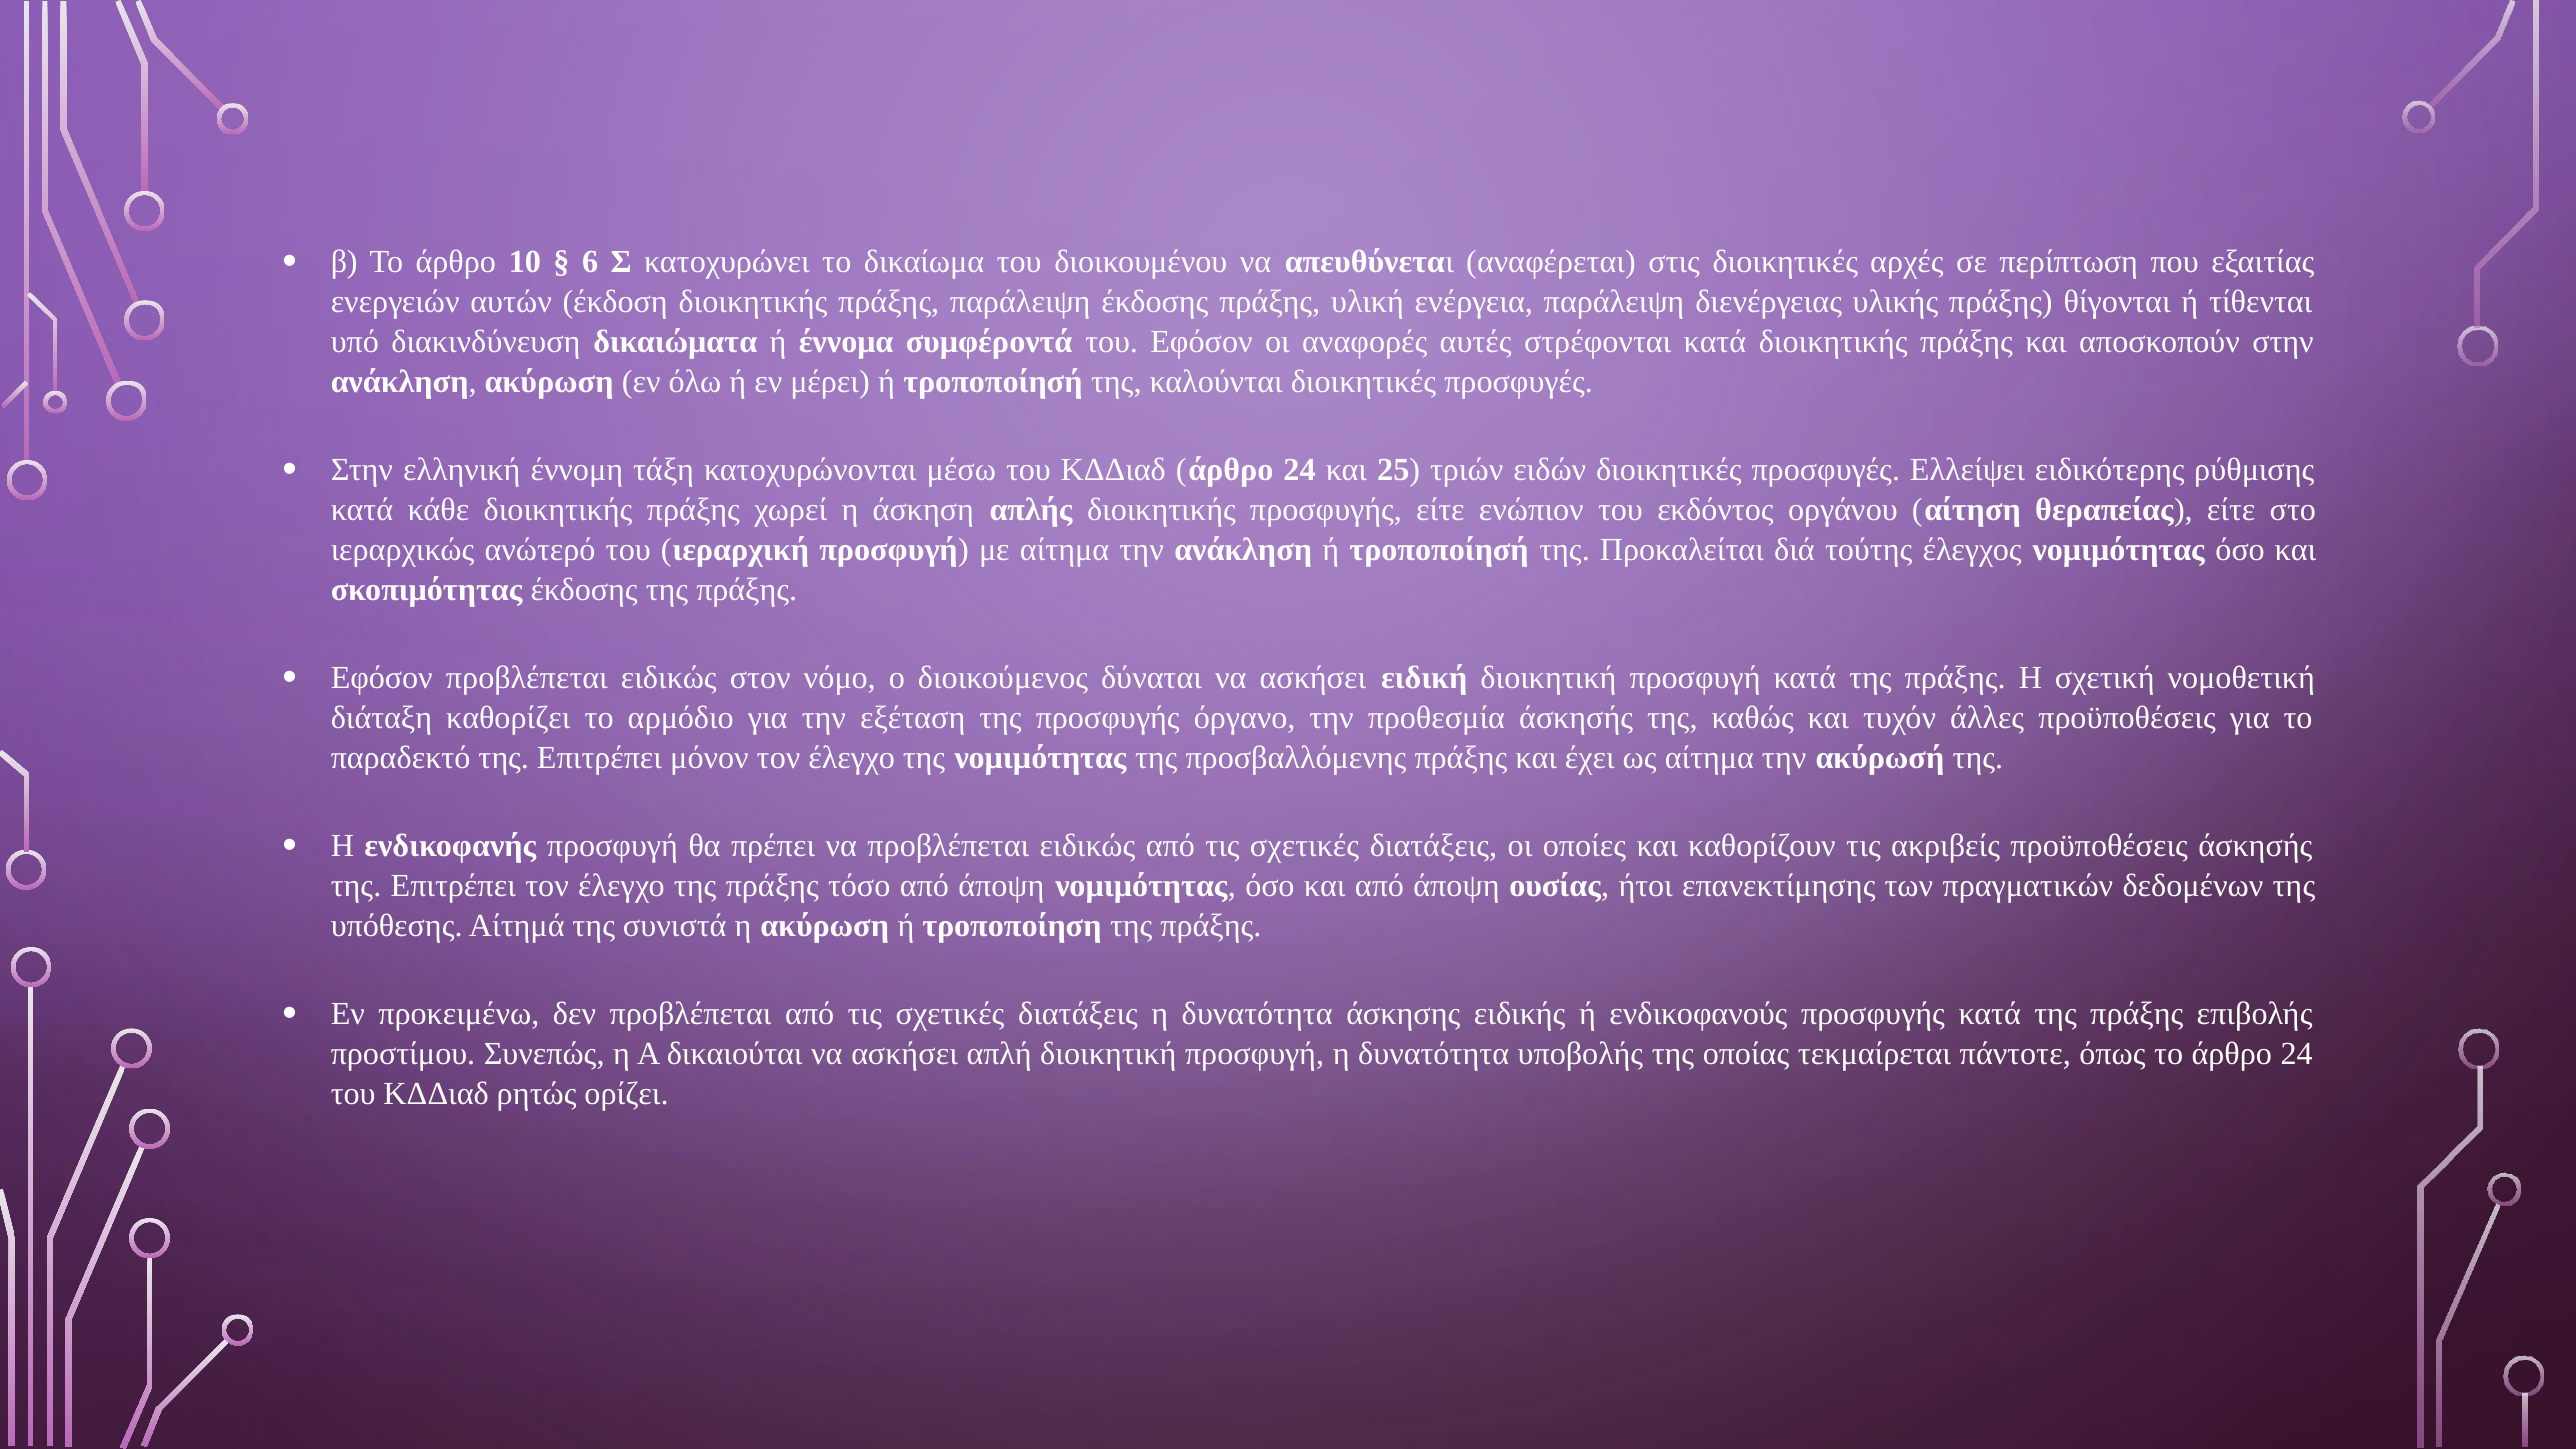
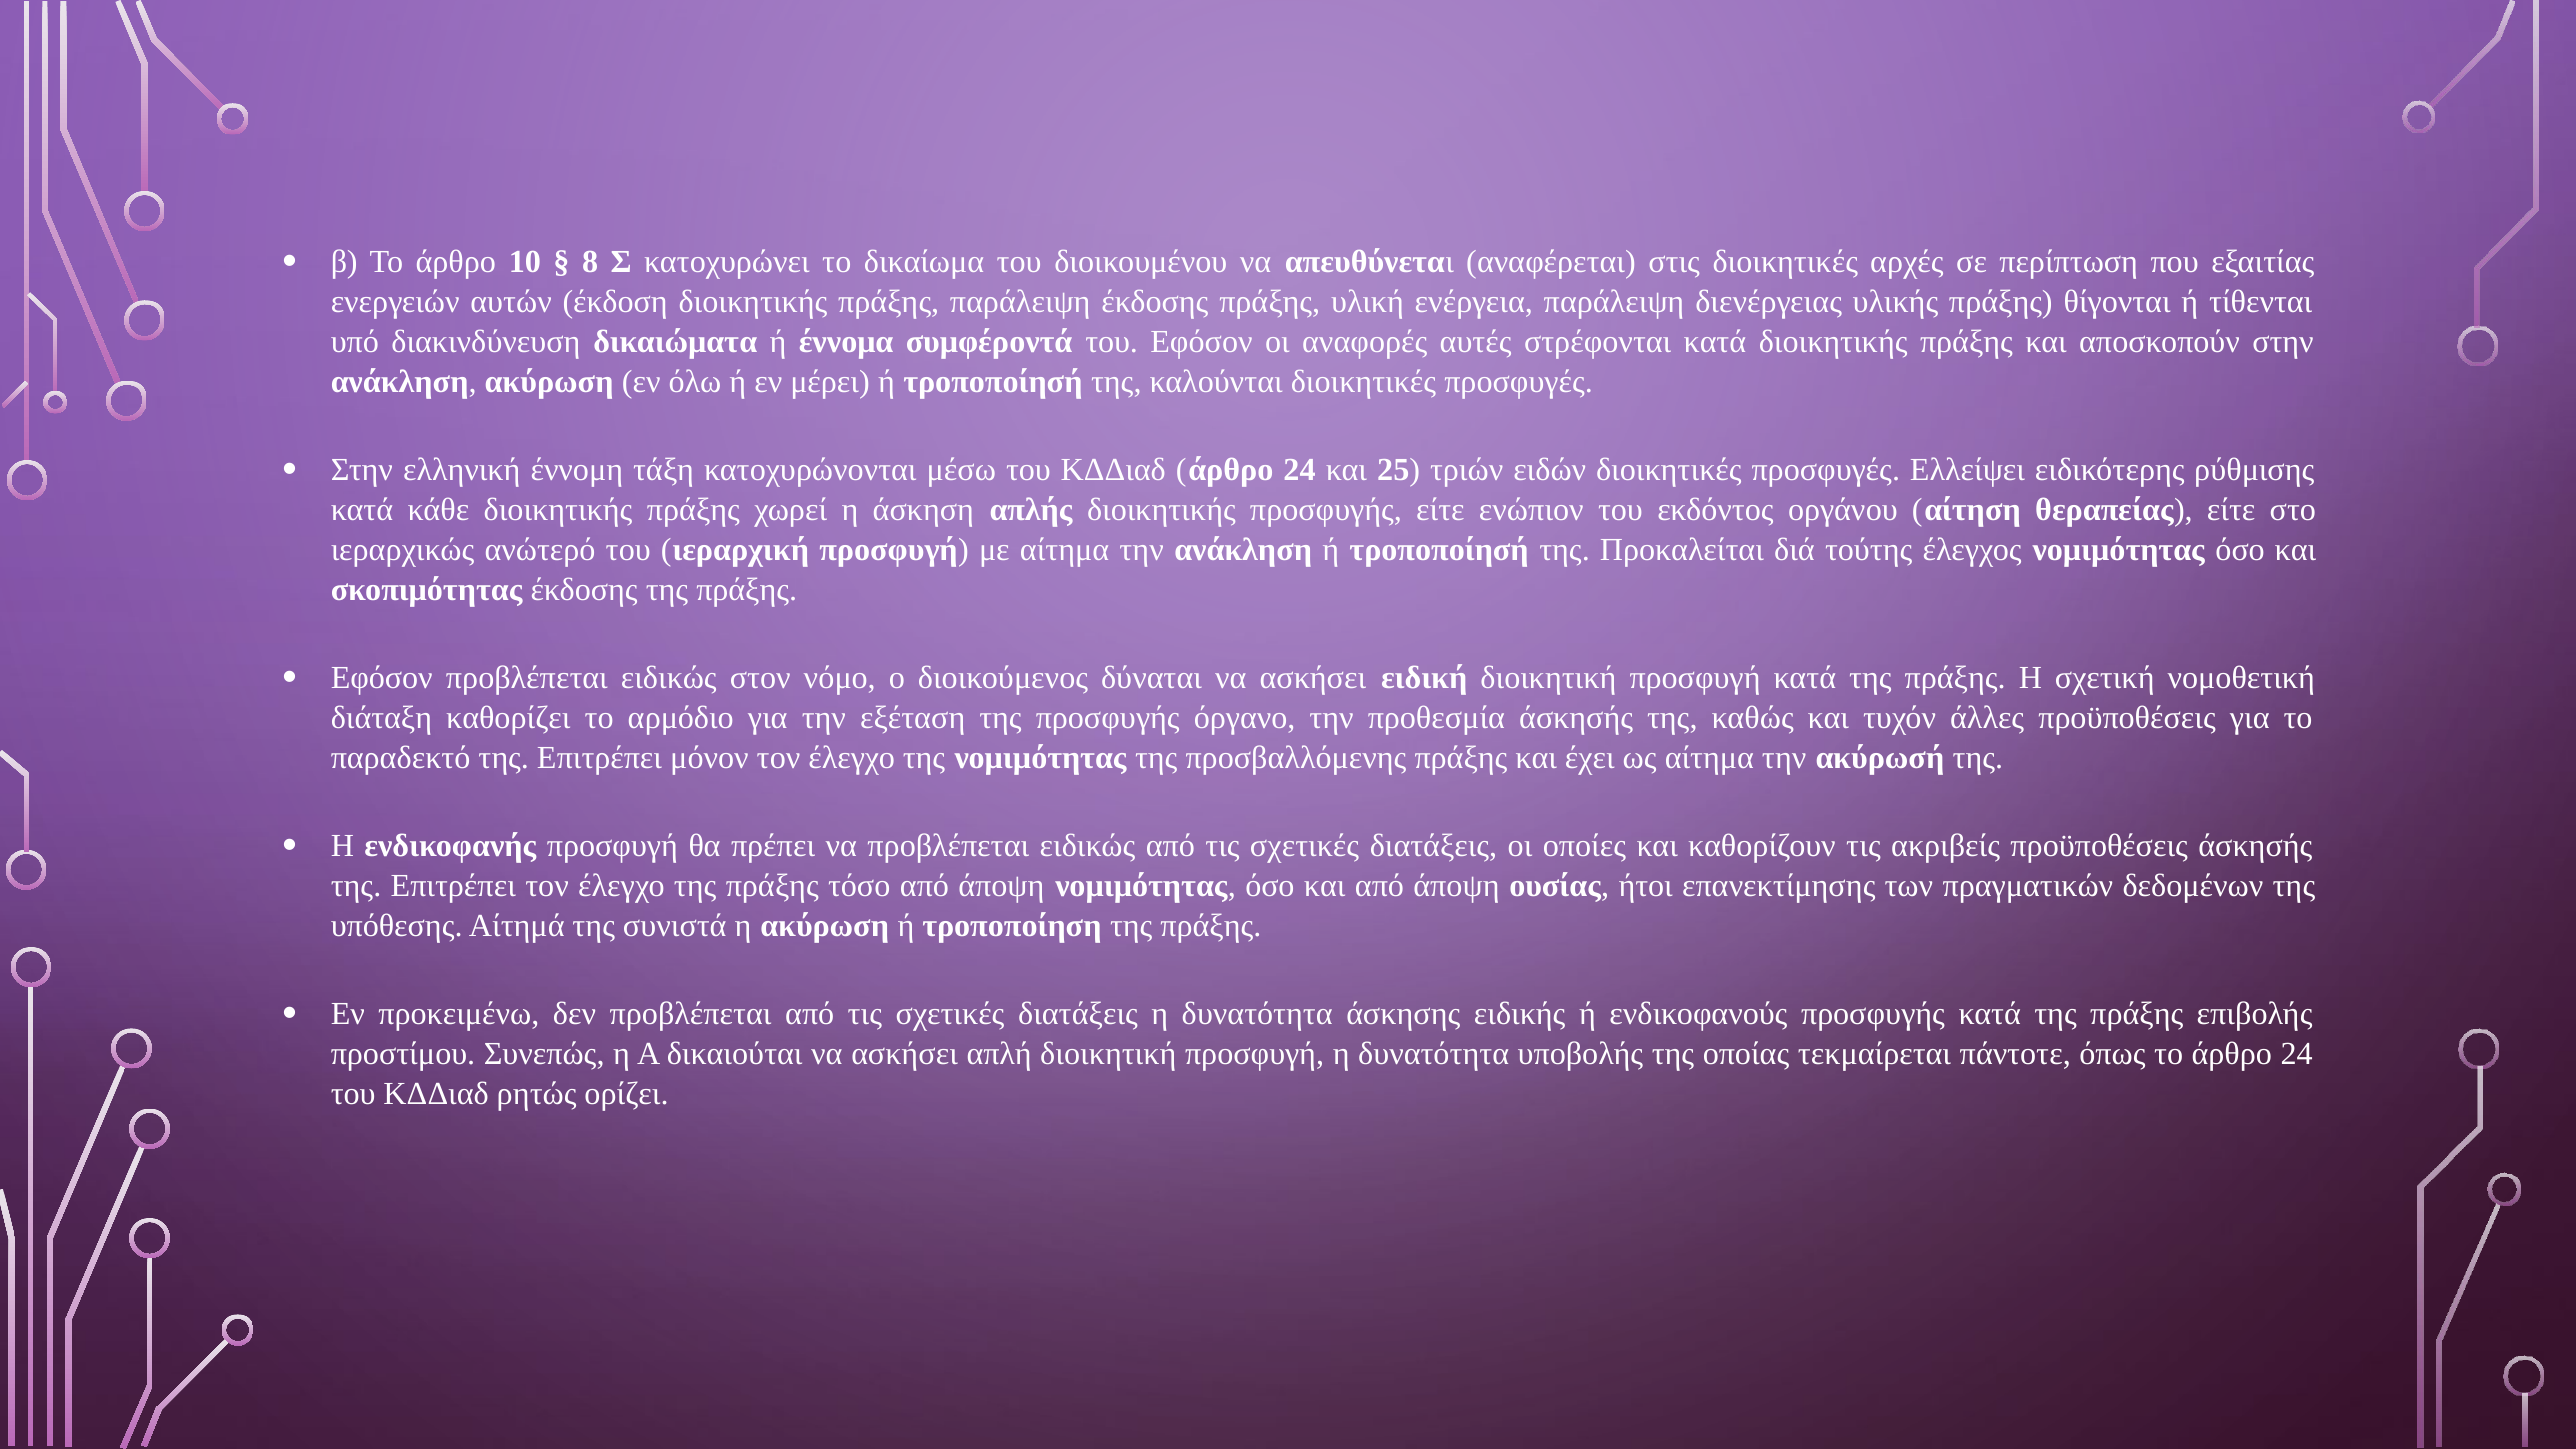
6: 6 -> 8
